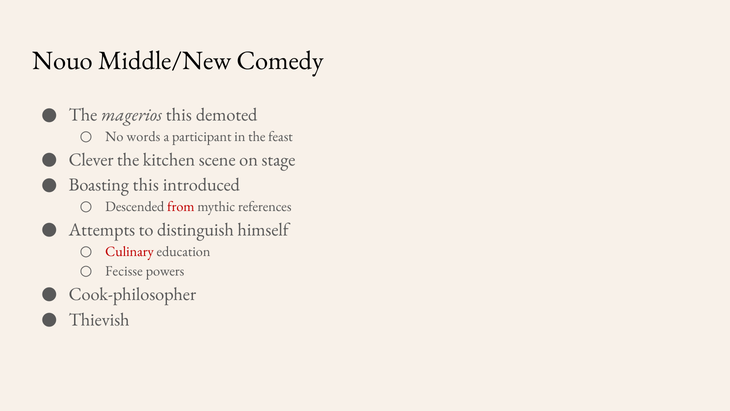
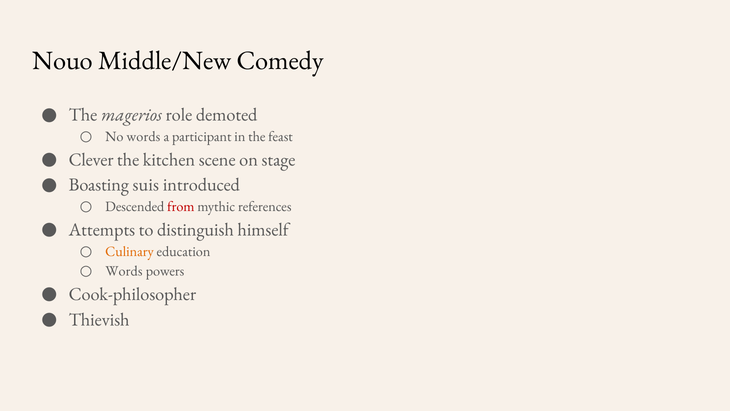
magerios this: this -> role
Boasting this: this -> suis
Culinary colour: red -> orange
Fecisse at (124, 271): Fecisse -> Words
